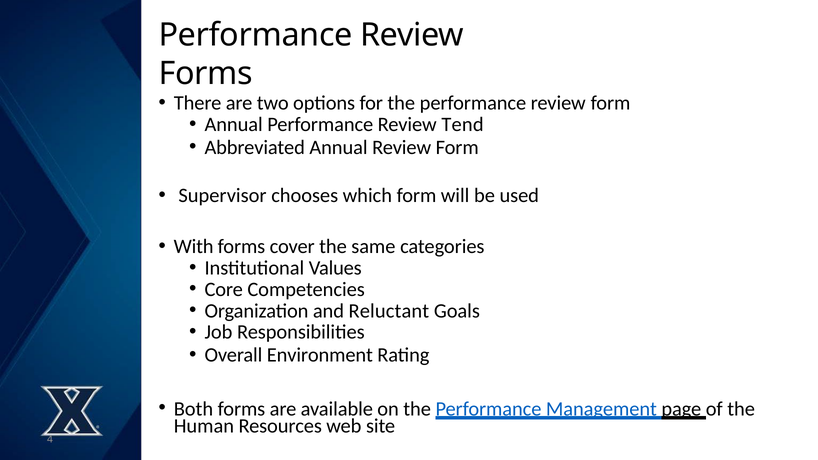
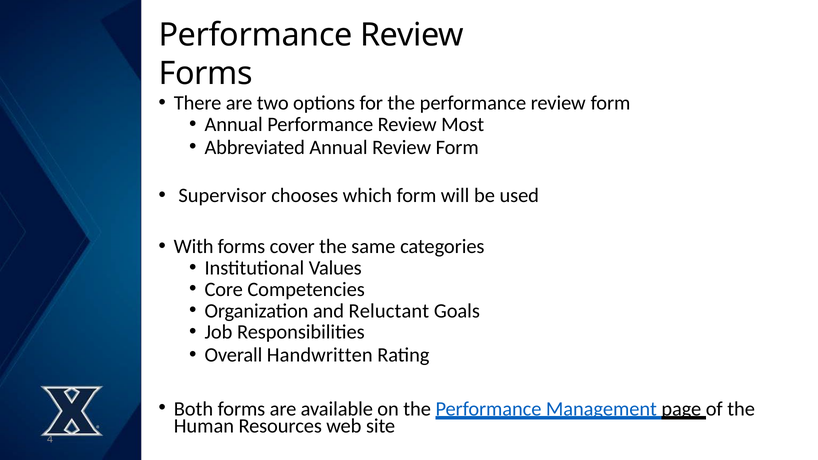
Tend: Tend -> Most
Environment: Environment -> Handwritten
